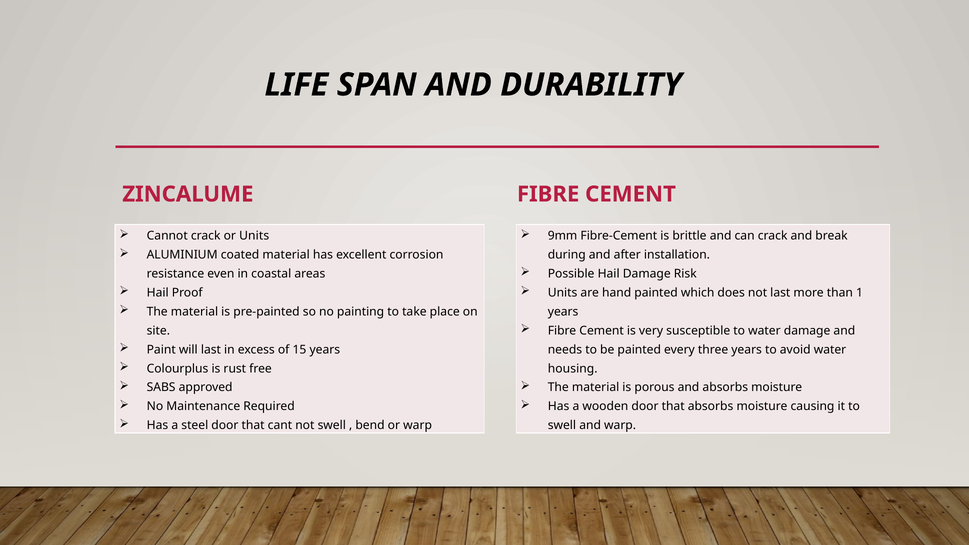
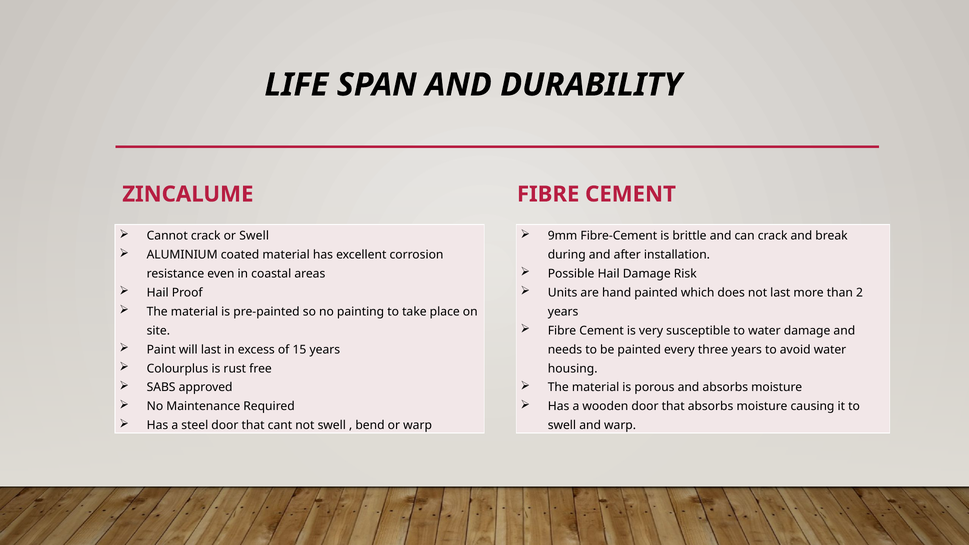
or Units: Units -> Swell
1: 1 -> 2
